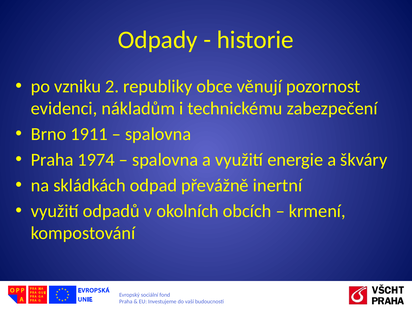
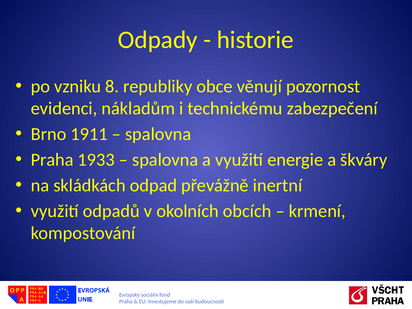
2: 2 -> 8
1974: 1974 -> 1933
